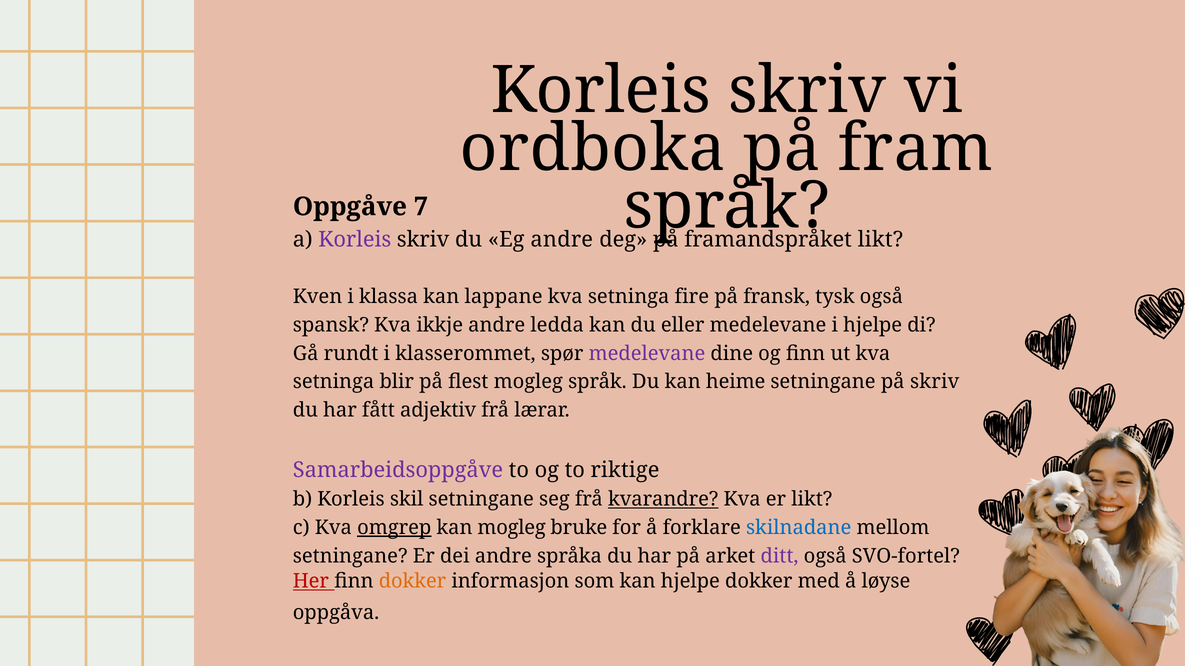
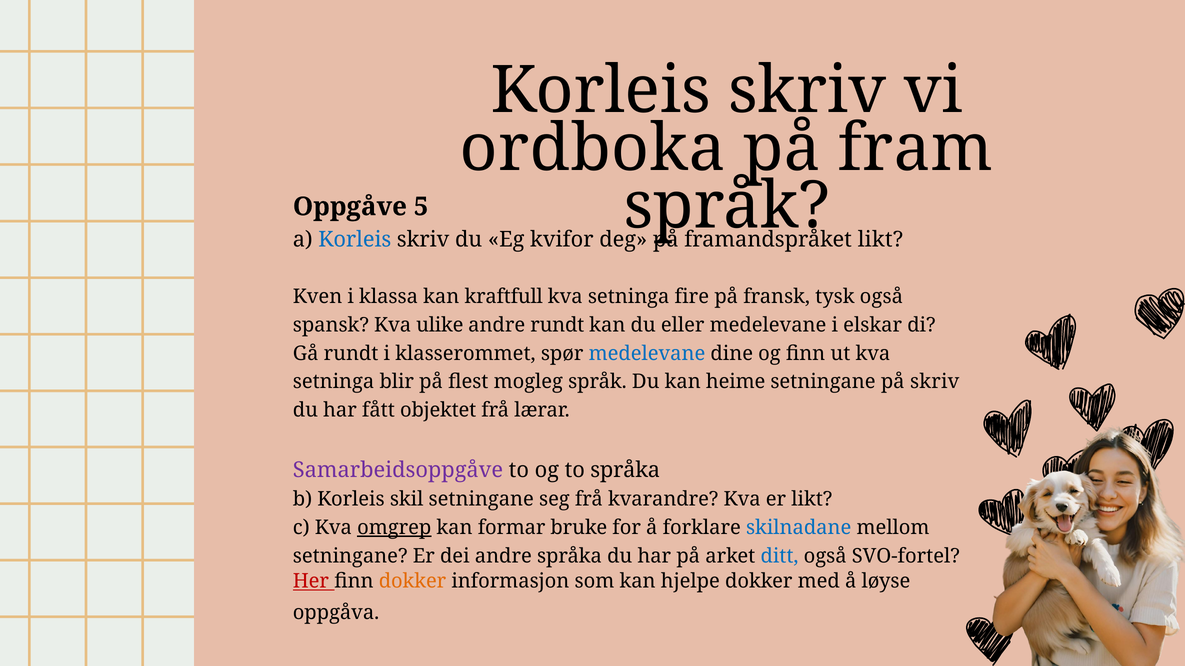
7: 7 -> 5
Korleis at (355, 240) colour: purple -> blue
Eg andre: andre -> kvifor
lappane: lappane -> kraftfull
ikkje: ikkje -> ulike
andre ledda: ledda -> rundt
i hjelpe: hjelpe -> elskar
medelevane at (647, 354) colour: purple -> blue
adjektiv: adjektiv -> objektet
to riktige: riktige -> språka
kvarandre underline: present -> none
kan mogleg: mogleg -> formar
ditt colour: purple -> blue
